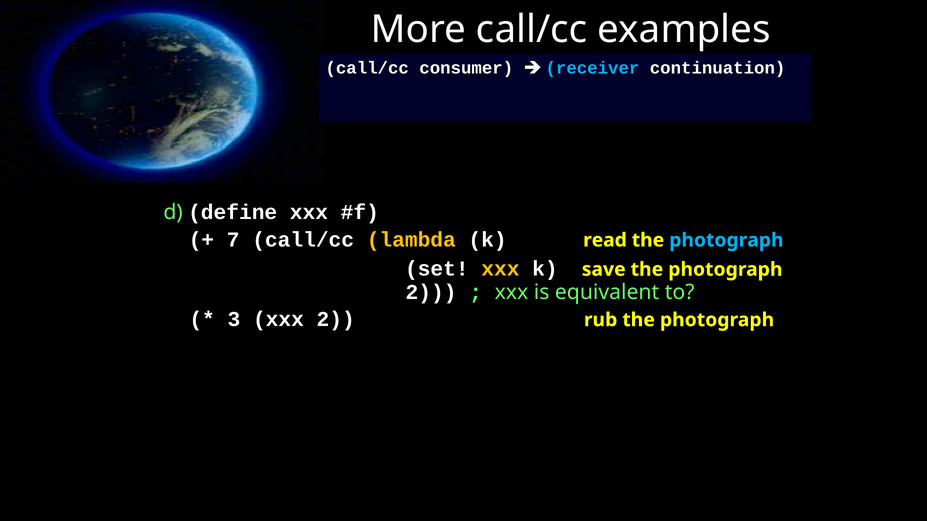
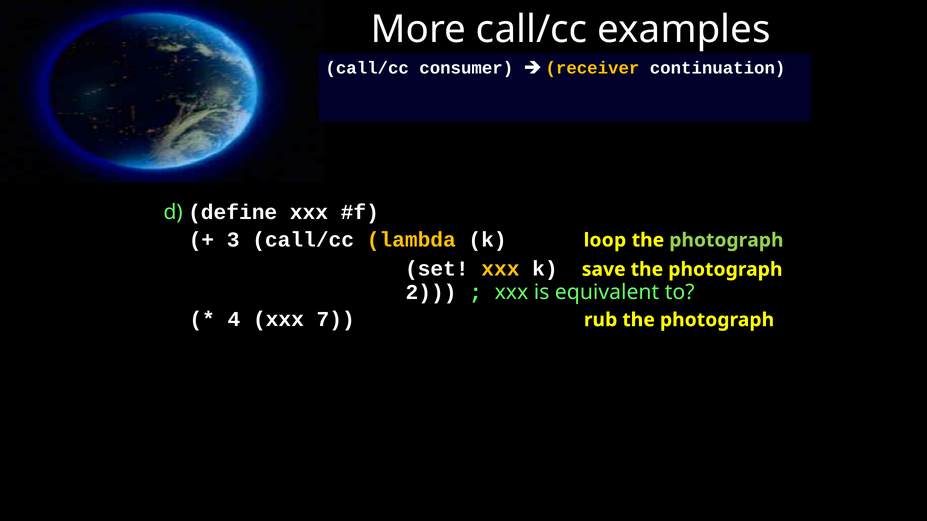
receiver colour: light blue -> yellow
7: 7 -> 3
read: read -> loop
photograph at (726, 240) colour: light blue -> light green
3: 3 -> 4
xxx 2: 2 -> 7
